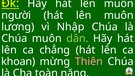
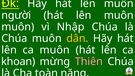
lương at (18, 27): lương -> muôn
dân colour: light green -> yellow
ca chẳng: chẳng -> muôn
